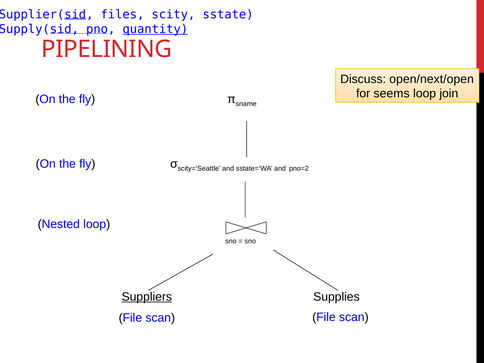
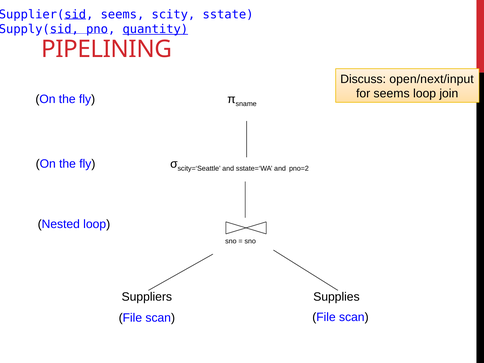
files at (122, 15): files -> seems
open/next/open: open/next/open -> open/next/input
Suppliers underline: present -> none
